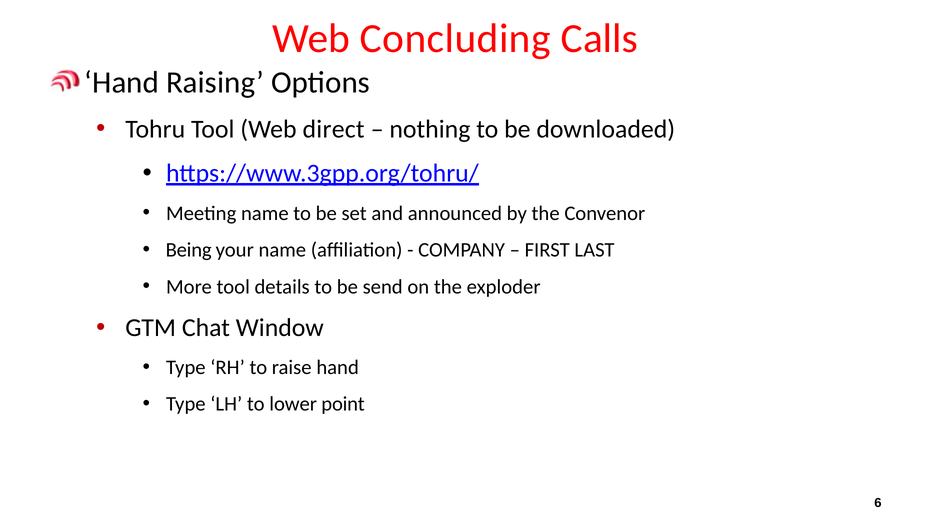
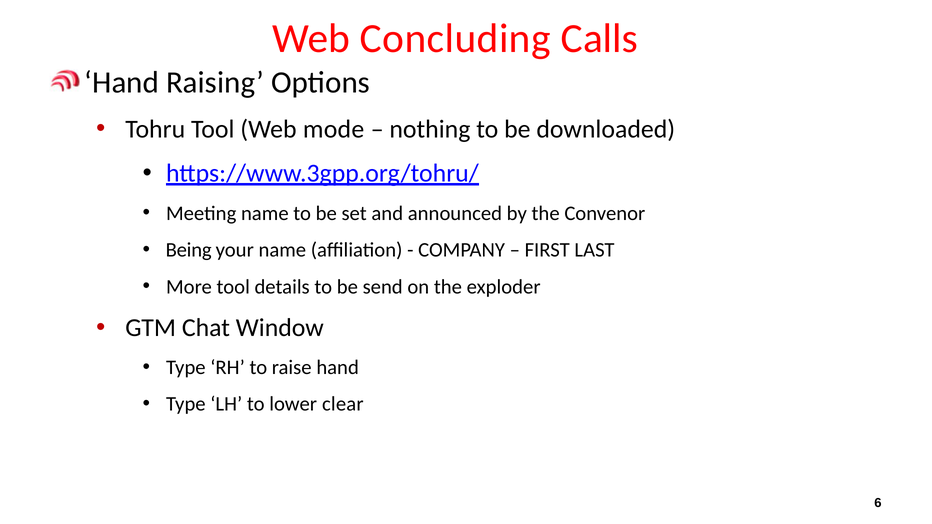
direct: direct -> mode
point: point -> clear
